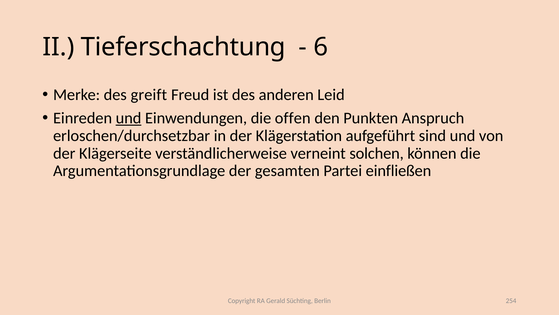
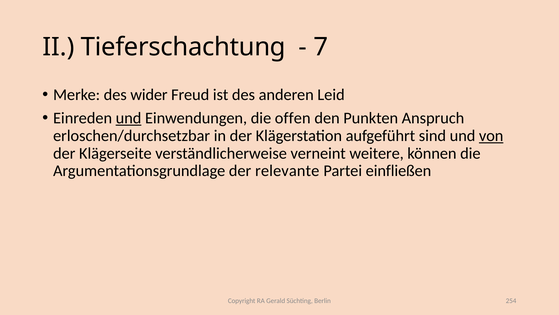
6: 6 -> 7
greift: greift -> wider
von underline: none -> present
solchen: solchen -> weitere
gesamten: gesamten -> relevante
